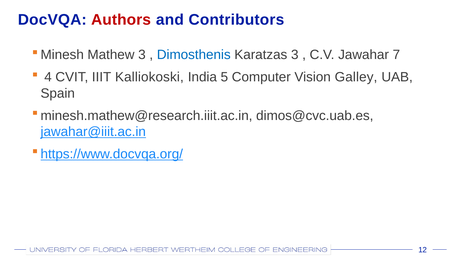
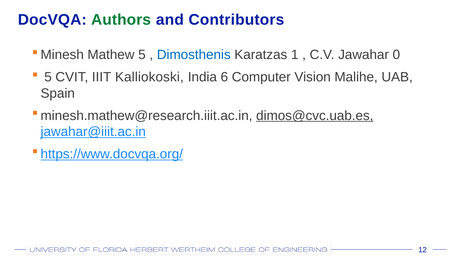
Authors colour: red -> green
Mathew 3: 3 -> 5
Karatzas 3: 3 -> 1
7: 7 -> 0
4 at (48, 77): 4 -> 5
5: 5 -> 6
Galley: Galley -> Malihe
dimos@cvc.uab.es underline: none -> present
